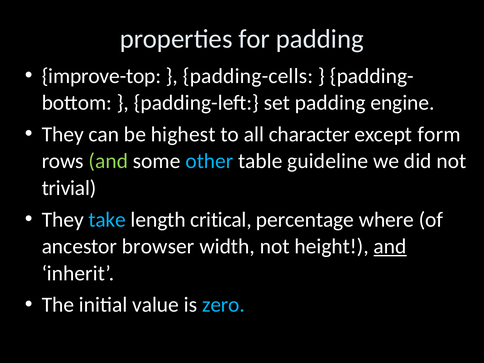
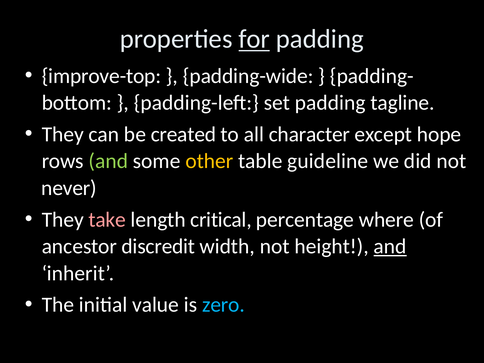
for underline: none -> present
padding-cells: padding-cells -> padding-wide
engine: engine -> tagline
highest: highest -> created
form: form -> hope
other colour: light blue -> yellow
trivial: trivial -> never
take colour: light blue -> pink
browser: browser -> discredit
